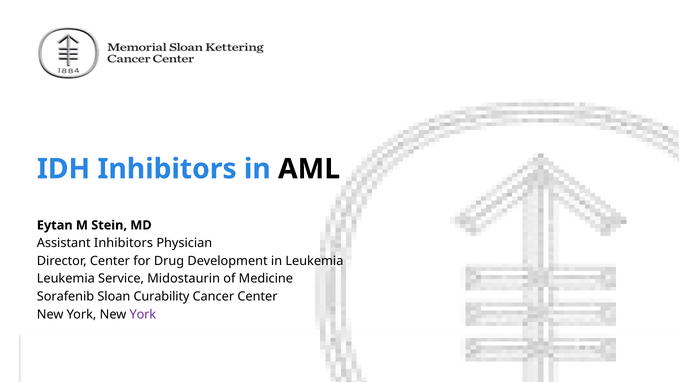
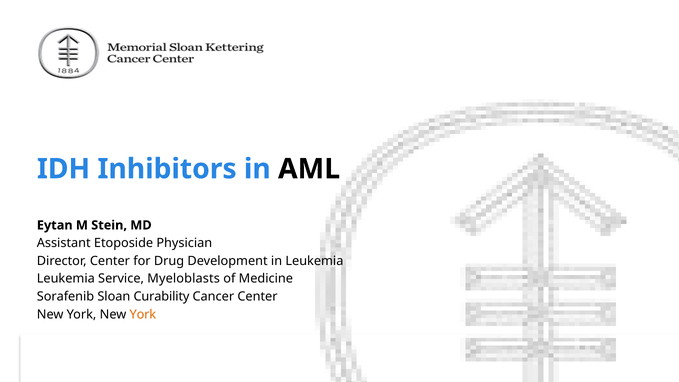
Assistant Inhibitors: Inhibitors -> Etoposide
Midostaurin: Midostaurin -> Myeloblasts
York at (143, 314) colour: purple -> orange
